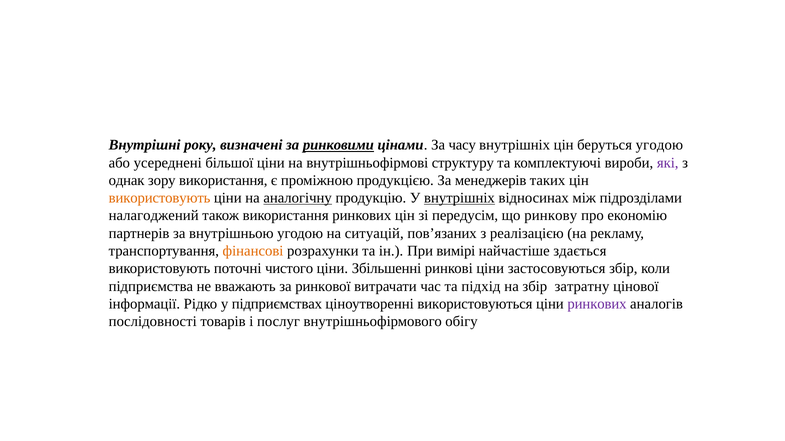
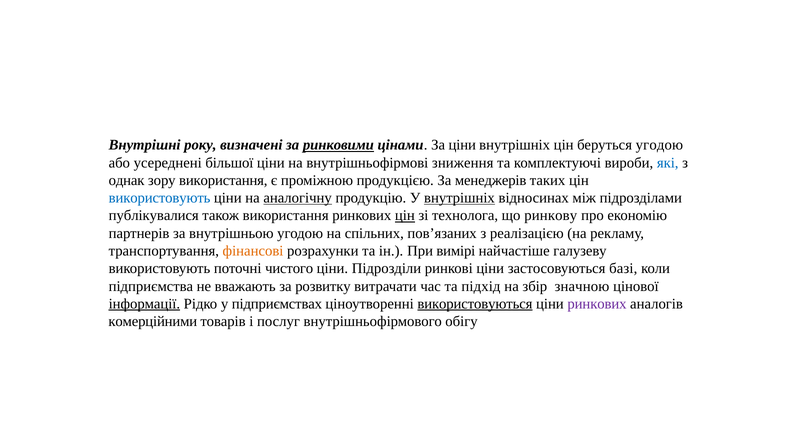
За часу: часу -> ціни
структуру: структуру -> зниження
які colour: purple -> blue
використовують at (160, 198) colour: orange -> blue
налагоджений: налагоджений -> публікувалися
цін at (405, 216) underline: none -> present
передусім: передусім -> технолога
ситуацій: ситуацій -> спільних
здається: здається -> галузеву
Збільшенні: Збільшенні -> Підрозділи
застосовуються збір: збір -> базі
ринкової: ринкової -> розвитку
затратну: затратну -> значною
інформації underline: none -> present
використовуються underline: none -> present
послідовності: послідовності -> комерційними
